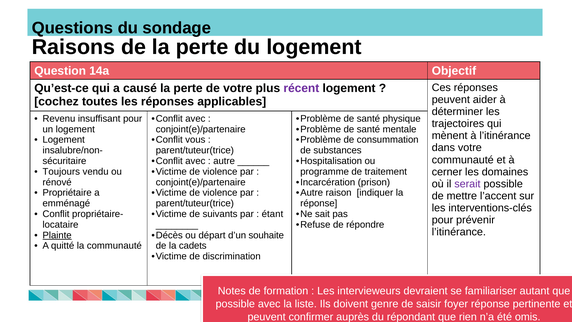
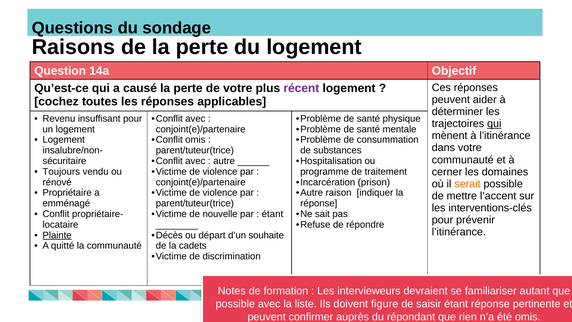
qui at (494, 124) underline: none -> present
Conflit vous: vous -> omis
serait colour: purple -> orange
suivants: suivants -> nouvelle
genre: genre -> figure
saisir foyer: foyer -> étant
